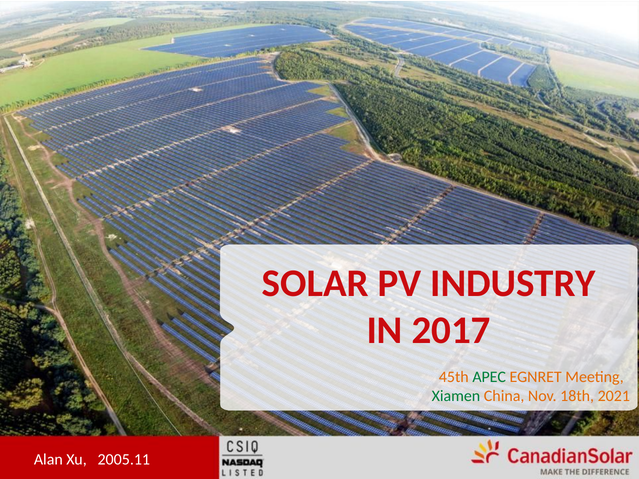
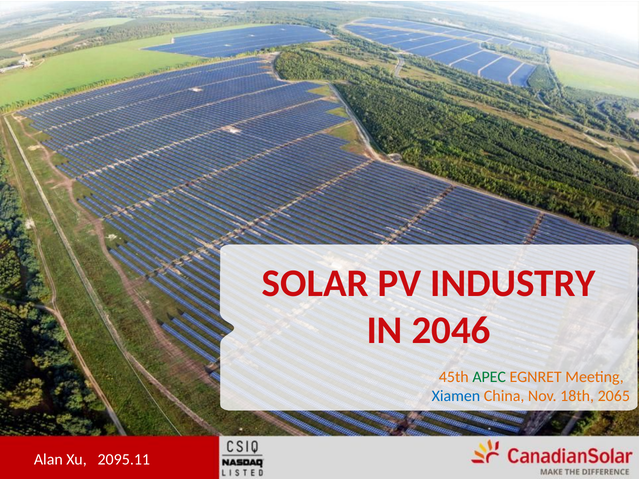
2017: 2017 -> 2046
Xiamen colour: green -> blue
2021: 2021 -> 2065
2005.11: 2005.11 -> 2095.11
